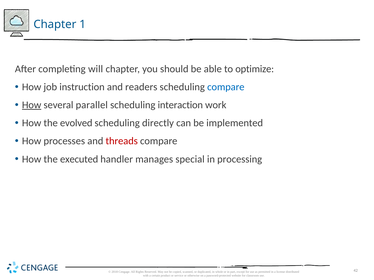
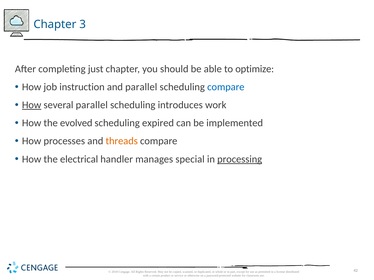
1: 1 -> 3
will: will -> just
and readers: readers -> parallel
interaction: interaction -> introduces
directly: directly -> expired
threads colour: red -> orange
executed: executed -> electrical
processing underline: none -> present
